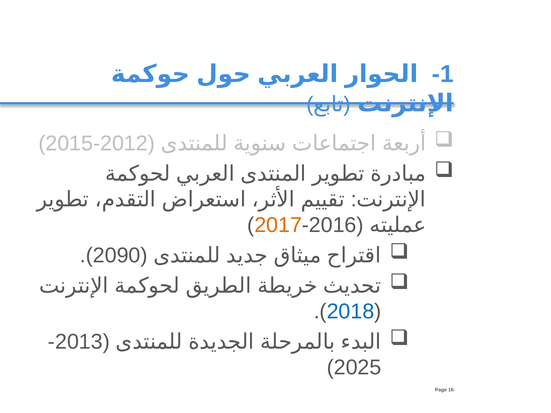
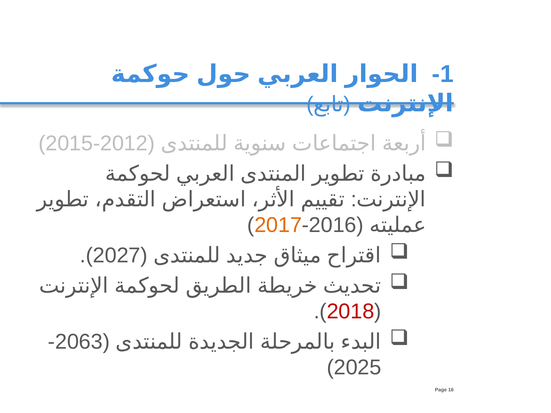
2090: 2090 -> 2027
2018 colour: blue -> red
2013: 2013 -> 2063
